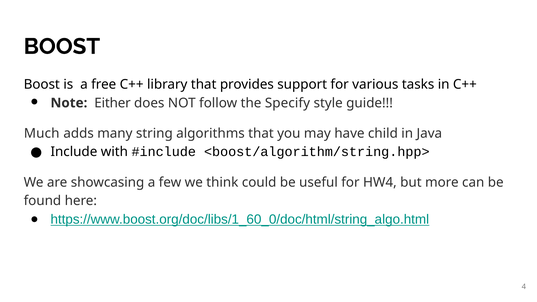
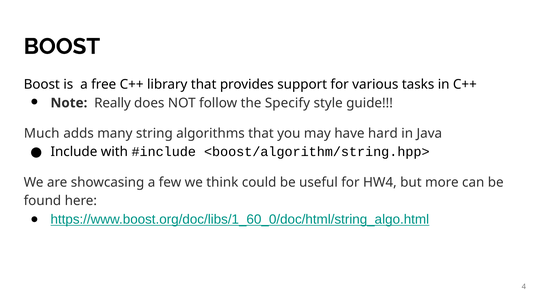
Either: Either -> Really
child: child -> hard
